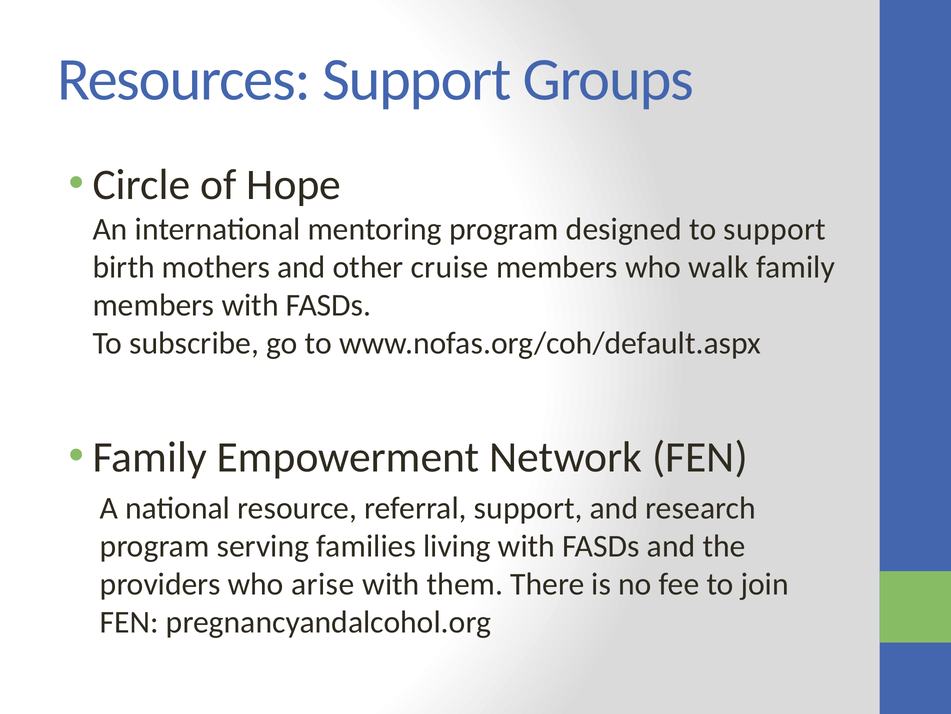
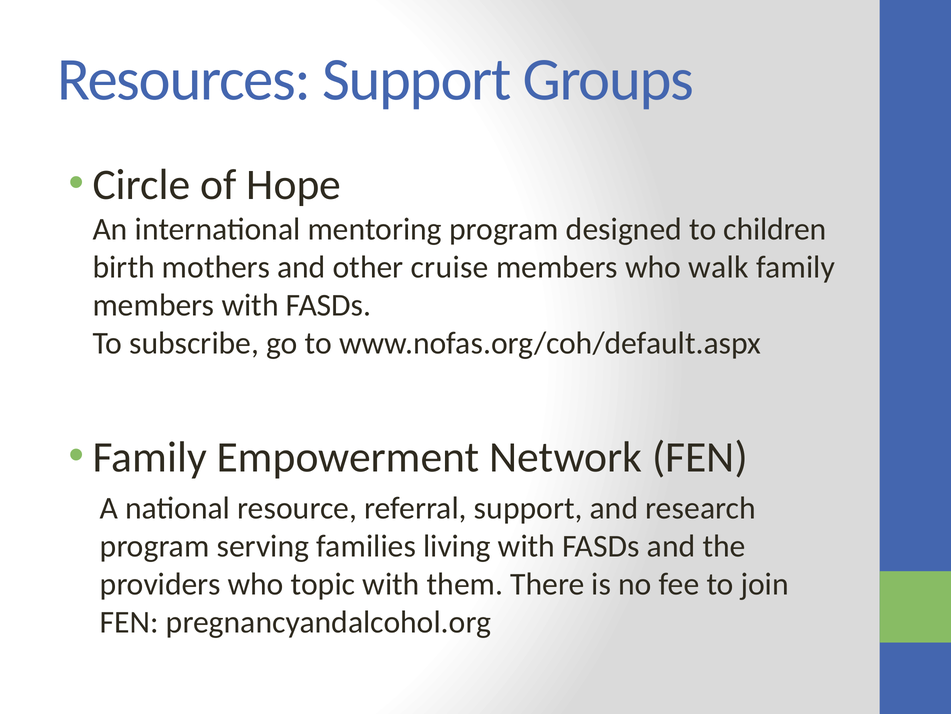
to support: support -> children
arise: arise -> topic
